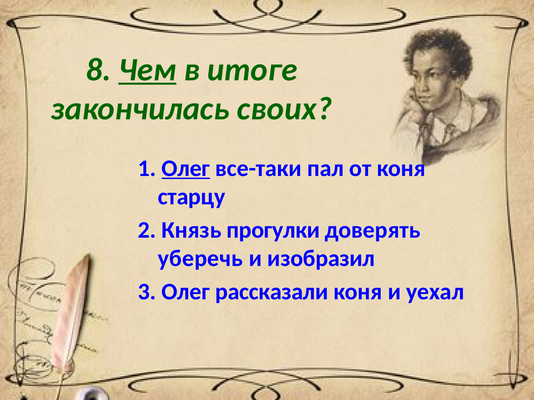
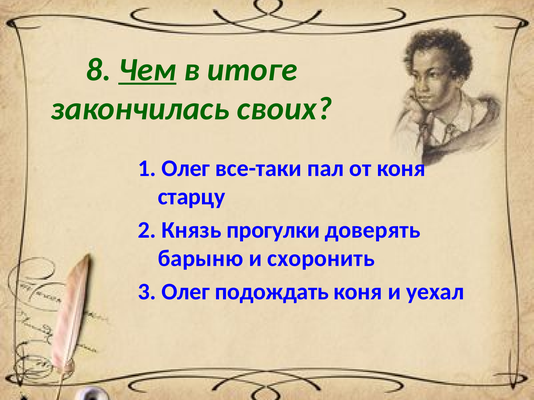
Олег at (186, 168) underline: present -> none
уберечь: уберечь -> барыню
изобразил: изобразил -> схоронить
рассказали: рассказали -> подождать
